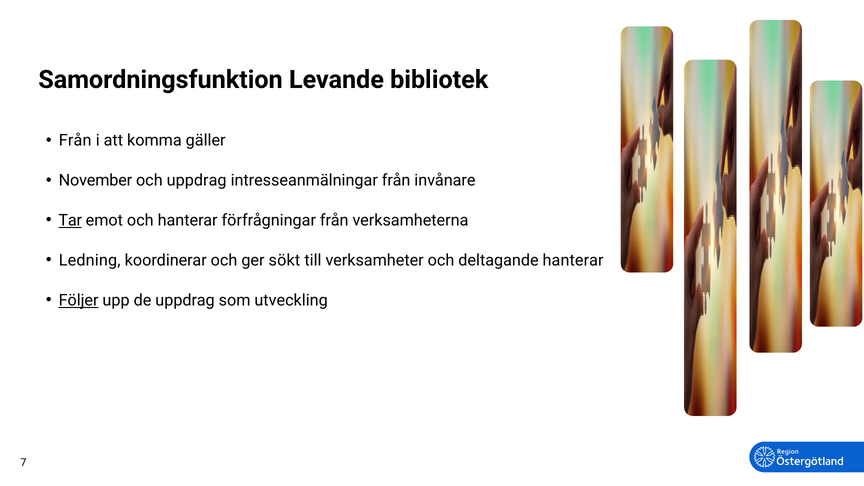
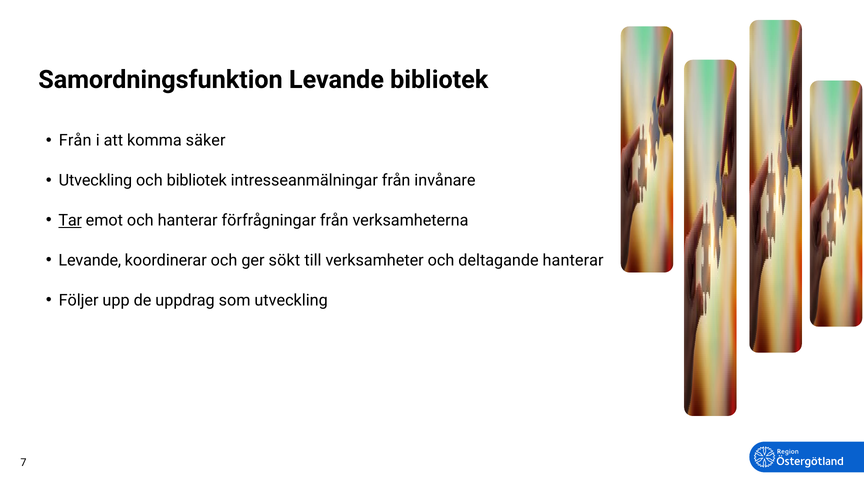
gäller: gäller -> säker
November at (95, 181): November -> Utveckling
och uppdrag: uppdrag -> bibliotek
Ledning at (90, 260): Ledning -> Levande
Följer underline: present -> none
